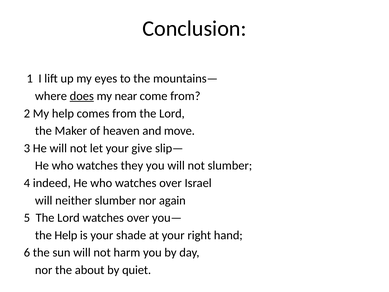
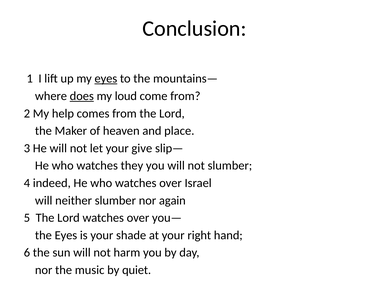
eyes at (106, 79) underline: none -> present
near: near -> loud
move: move -> place
the Help: Help -> Eyes
about: about -> music
